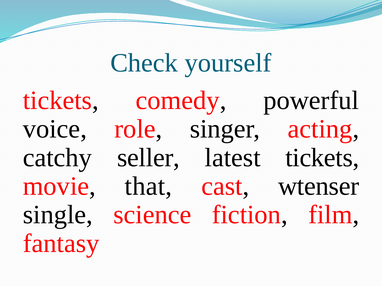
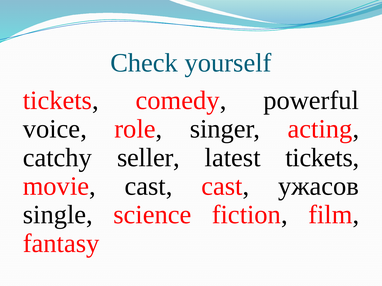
movie that: that -> cast
wtenser: wtenser -> ужасов
